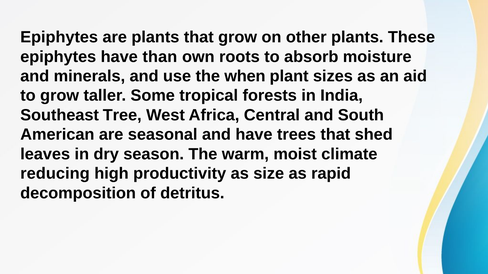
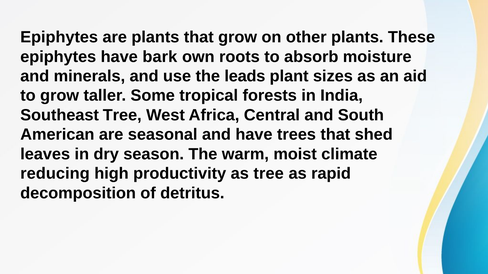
than: than -> bark
when: when -> leads
as size: size -> tree
